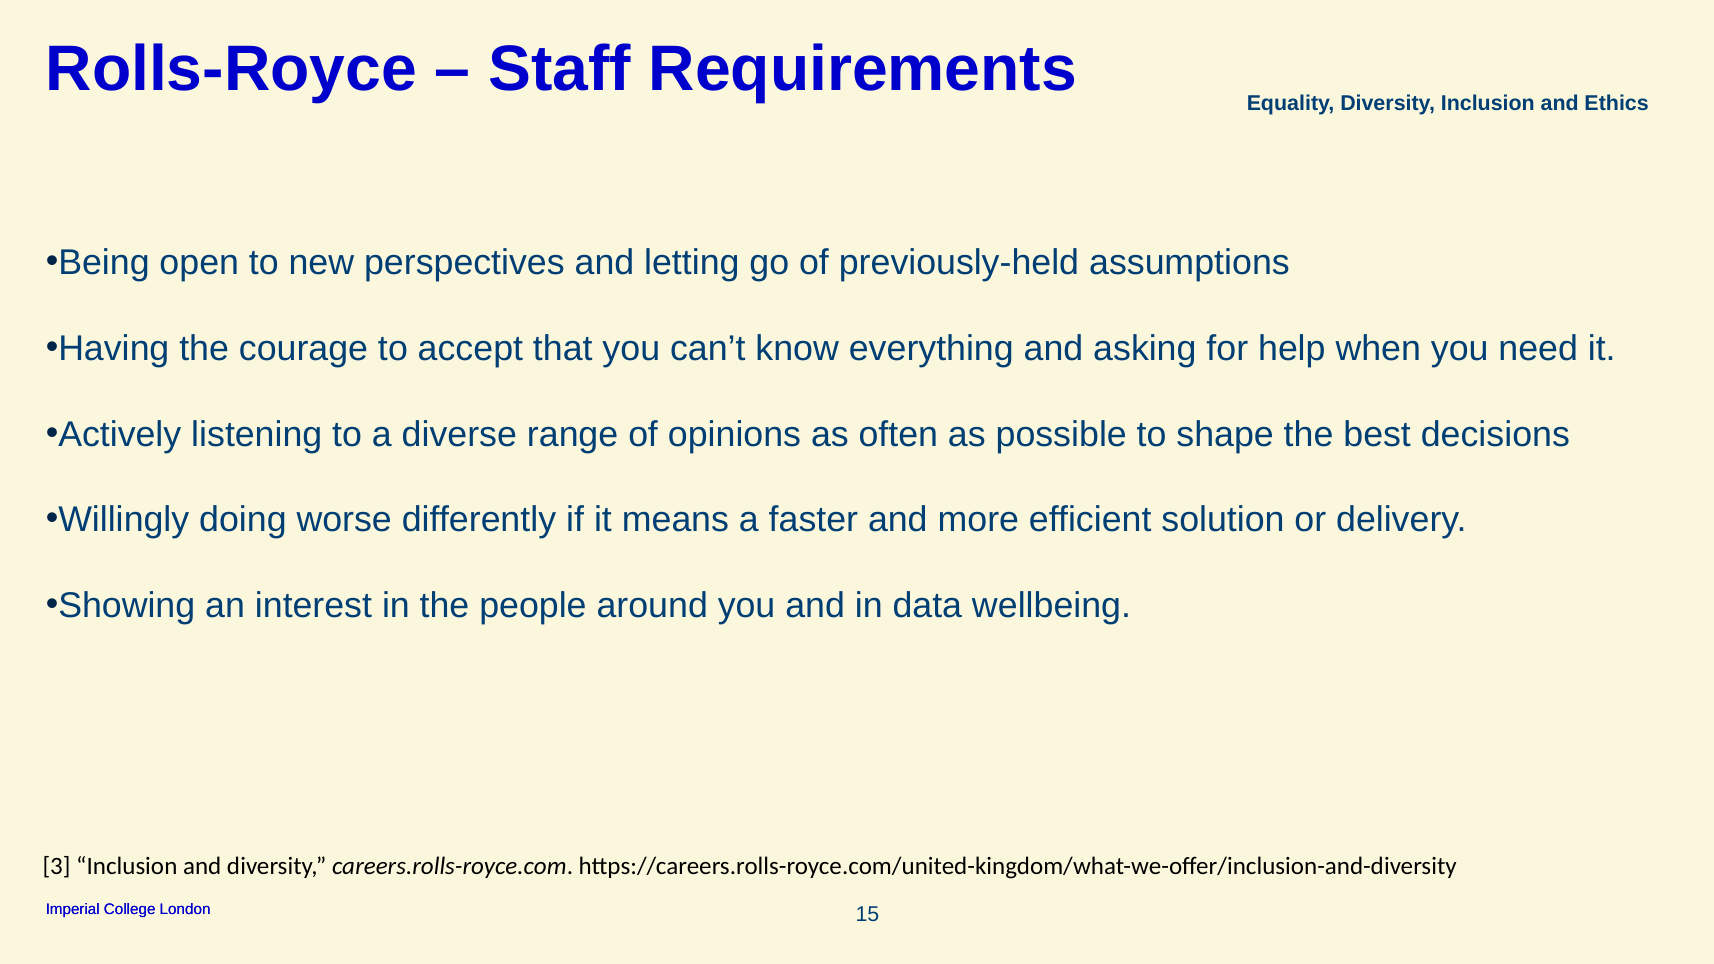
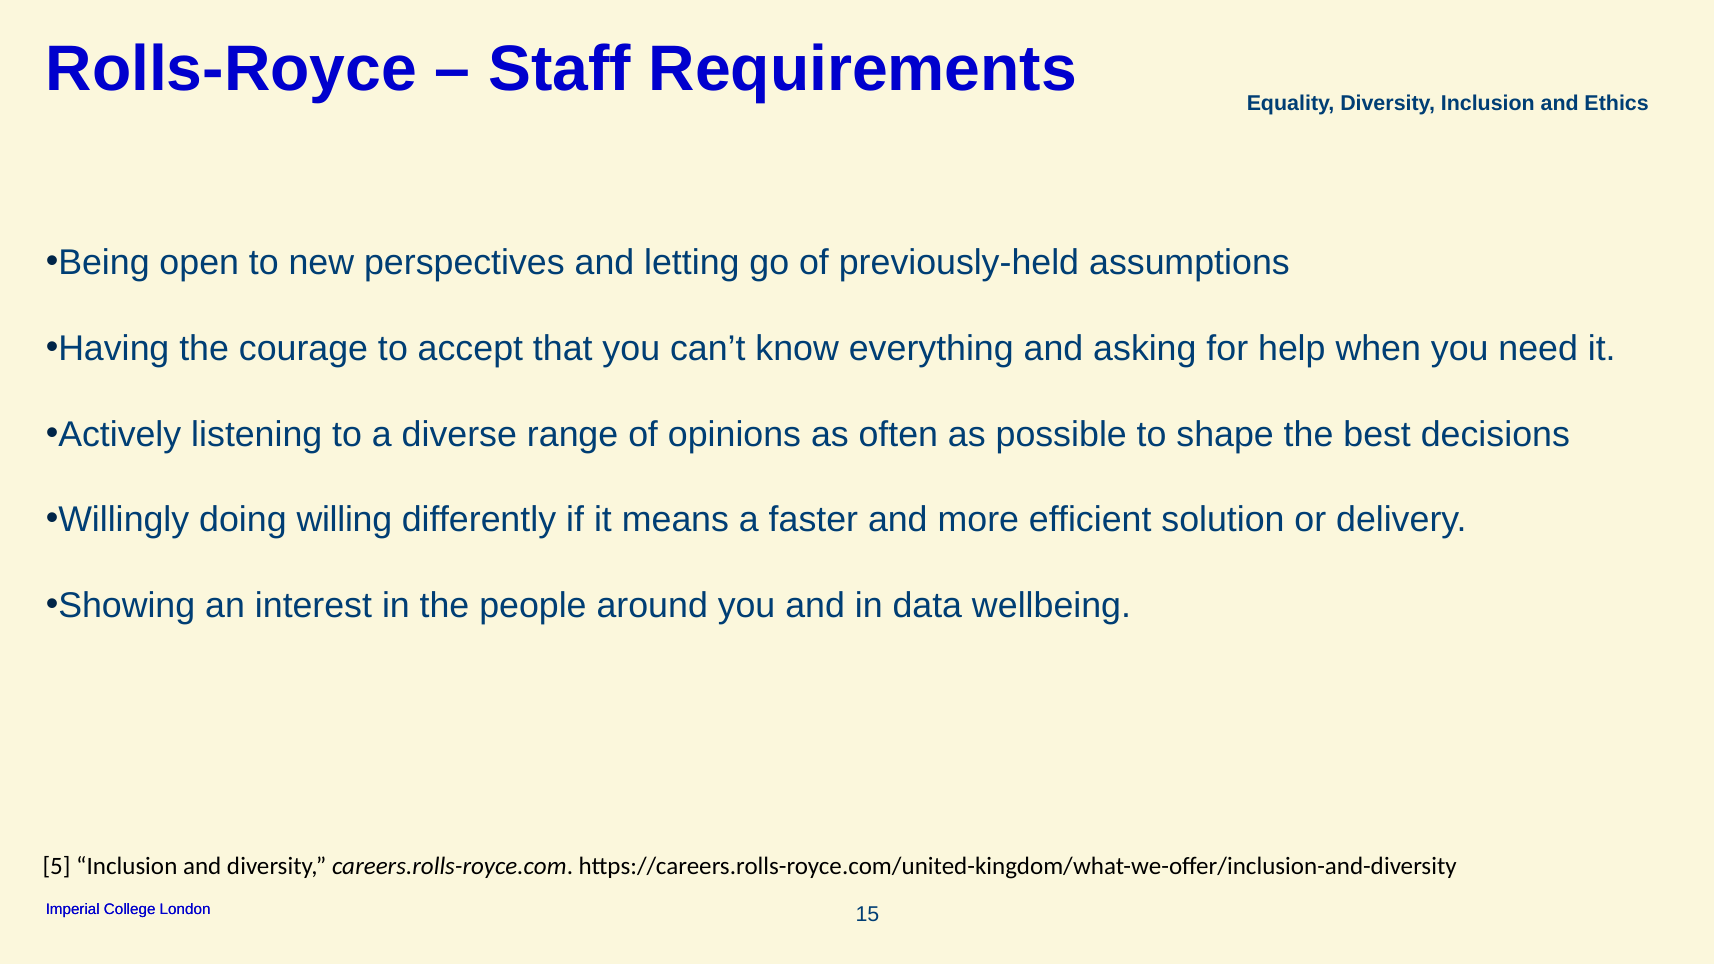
worse: worse -> willing
3: 3 -> 5
